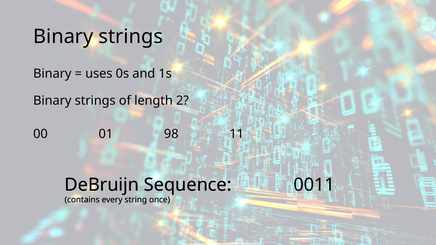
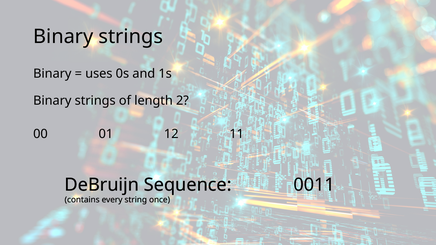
98: 98 -> 12
